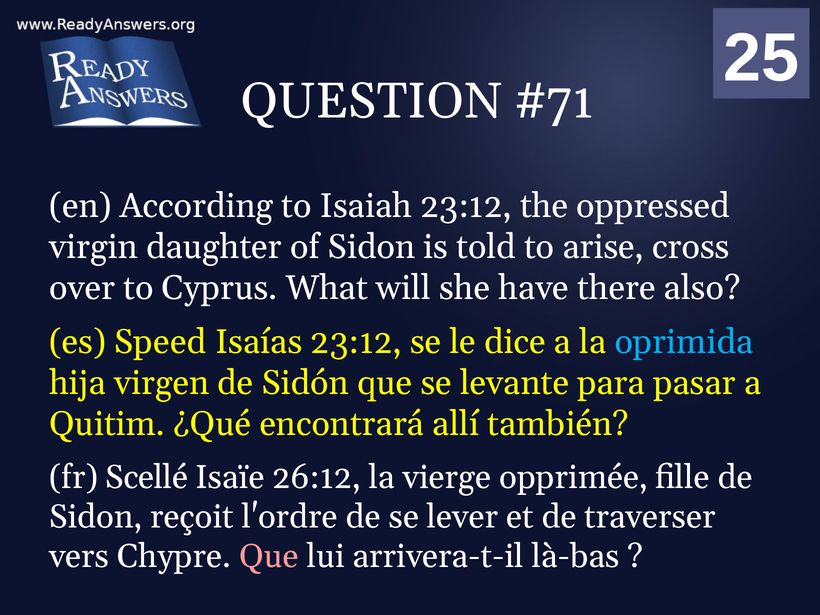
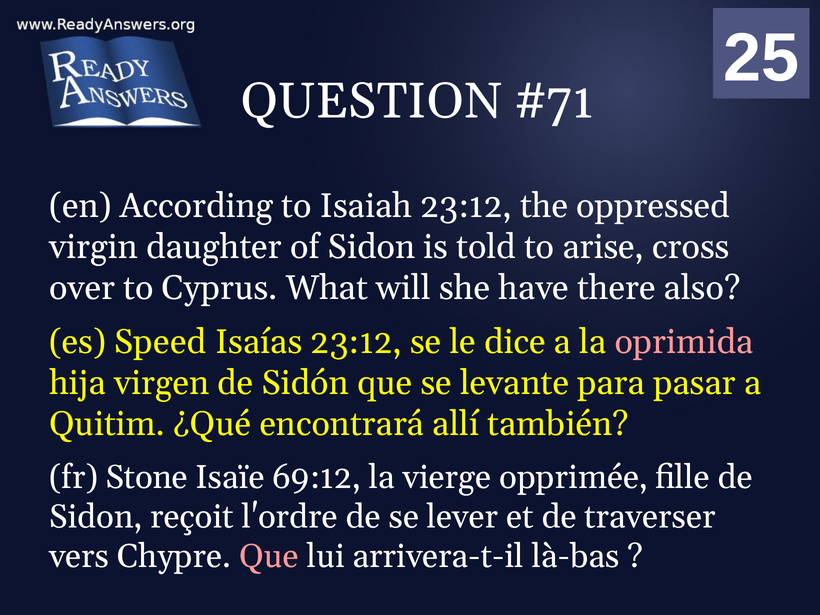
oprimida colour: light blue -> pink
Scellé: Scellé -> Stone
26:12: 26:12 -> 69:12
